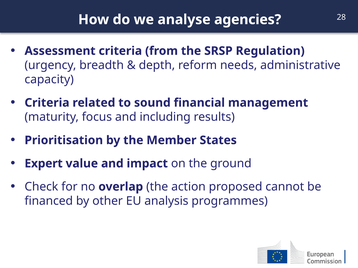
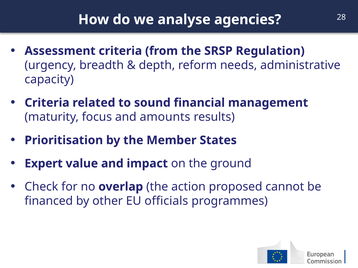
including: including -> amounts
analysis: analysis -> officials
